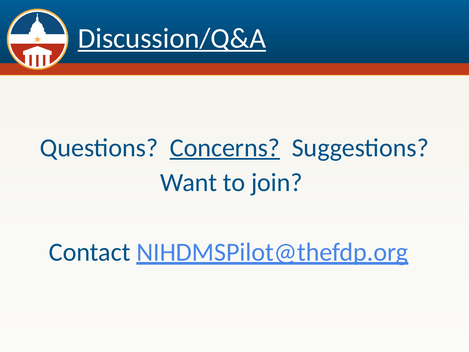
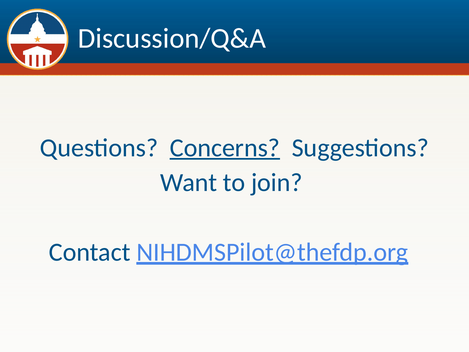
Discussion/Q&A underline: present -> none
